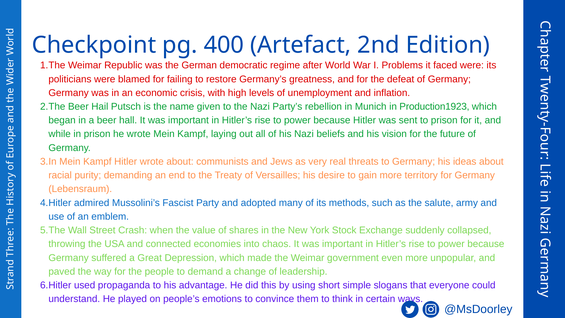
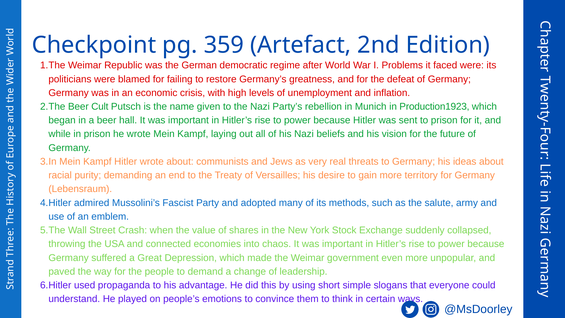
400: 400 -> 359
Hail: Hail -> Cult
